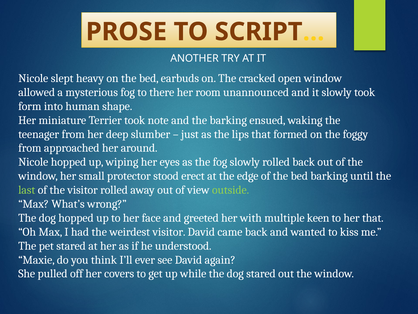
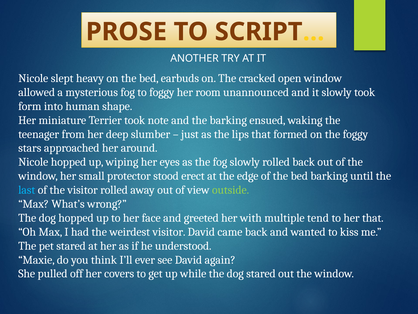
to there: there -> foggy
from at (30, 148): from -> stars
last colour: light green -> light blue
keen: keen -> tend
